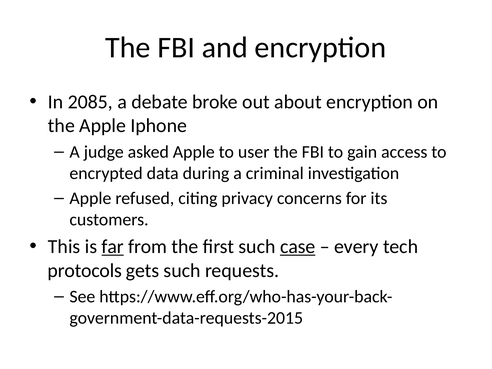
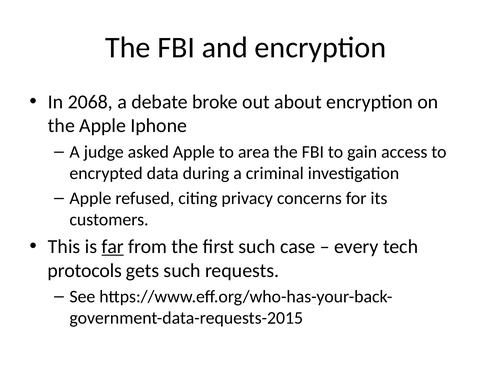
2085: 2085 -> 2068
user: user -> area
case underline: present -> none
